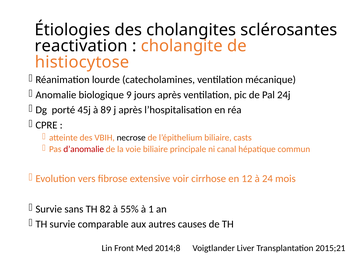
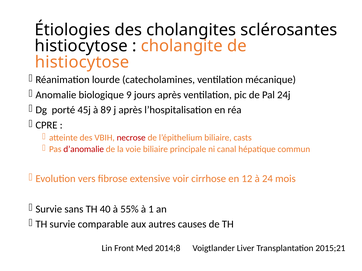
reactivation at (81, 46): reactivation -> histiocytose
necrose colour: black -> red
82: 82 -> 40
